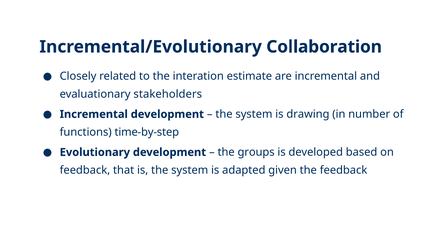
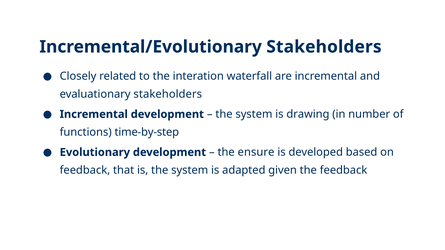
Incremental/Evolutionary Collaboration: Collaboration -> Stakeholders
estimate: estimate -> waterfall
groups: groups -> ensure
